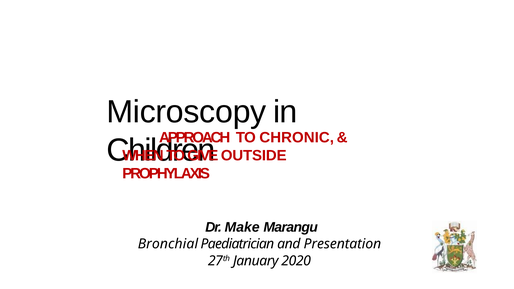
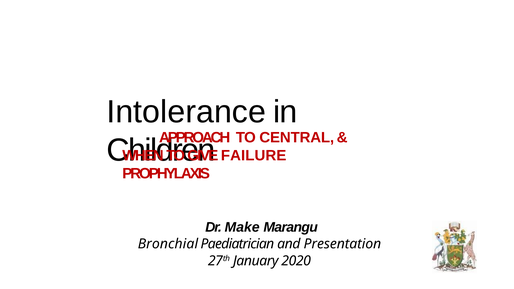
Microscopy: Microscopy -> Intolerance
CHRONIC: CHRONIC -> CENTRAL
OUTSIDE: OUTSIDE -> FAILURE
